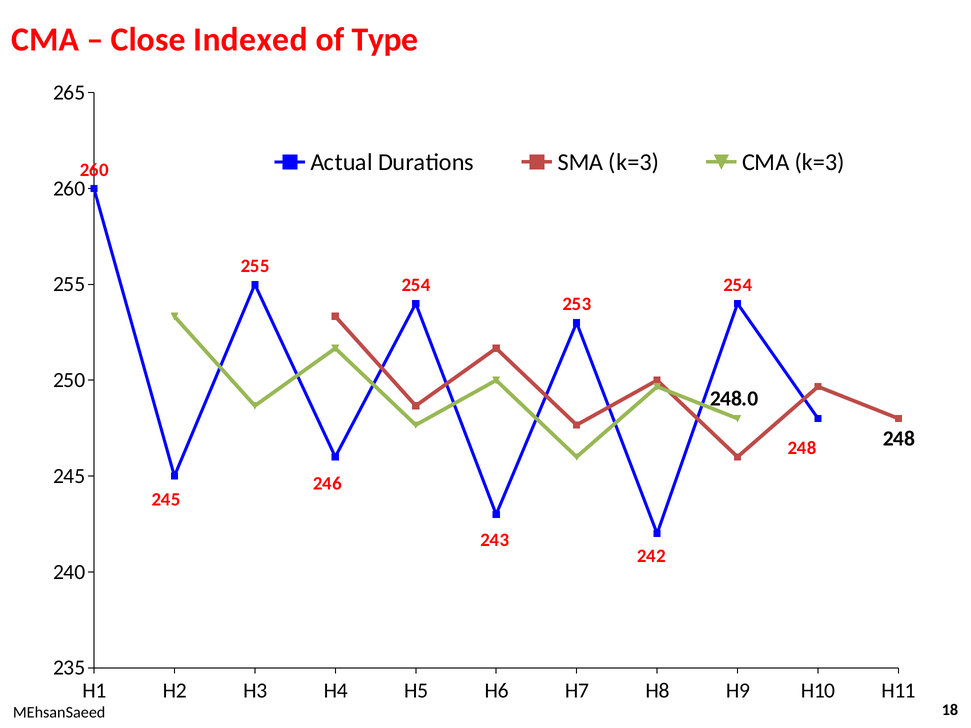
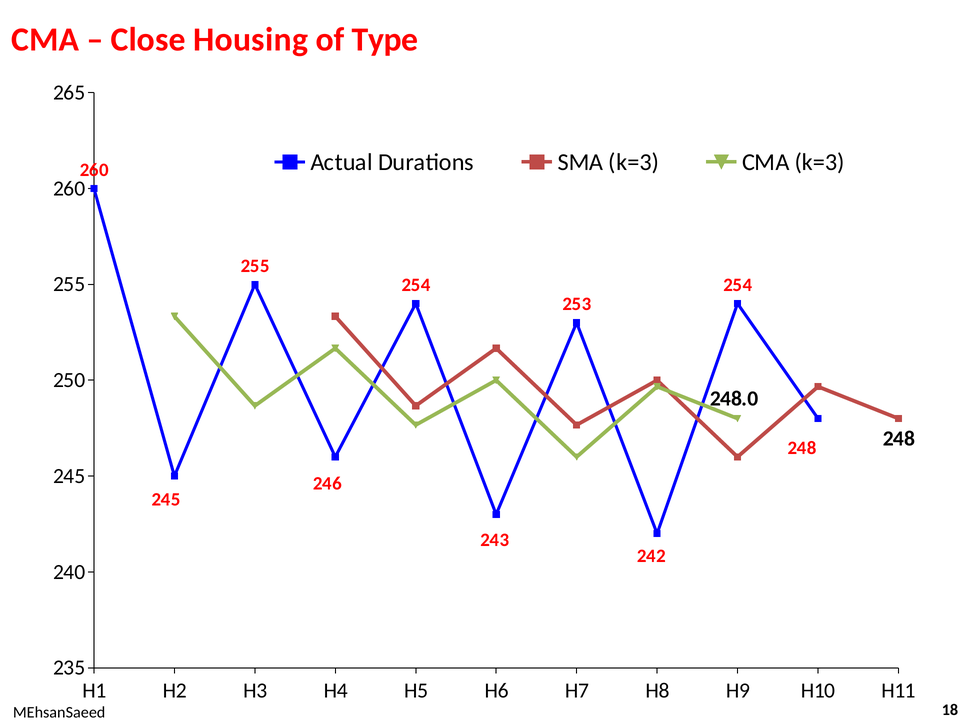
Indexed: Indexed -> Housing
